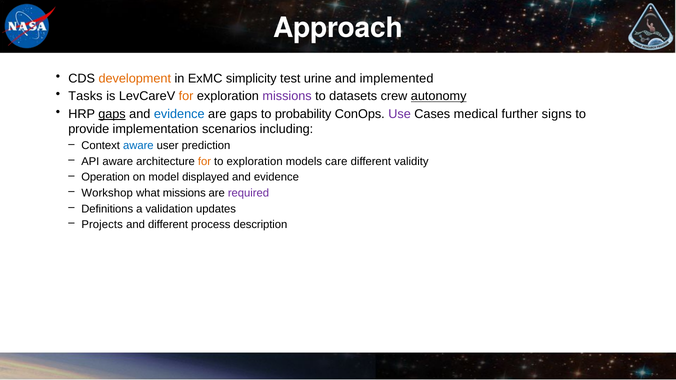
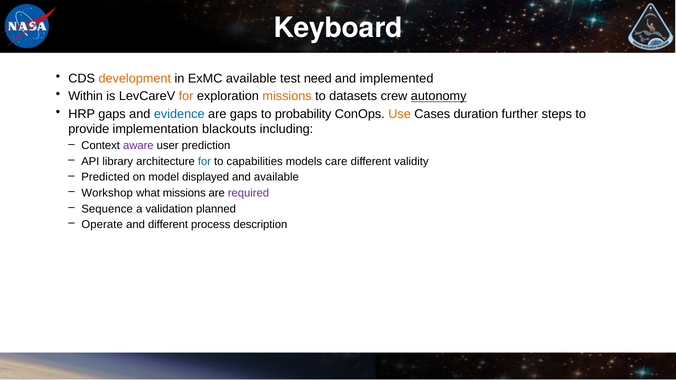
Approach: Approach -> Keyboard
ExMC simplicity: simplicity -> available
urine: urine -> need
Tasks: Tasks -> Within
missions at (287, 96) colour: purple -> orange
gaps at (112, 114) underline: present -> none
Use colour: purple -> orange
medical: medical -> duration
signs: signs -> steps
scenarios: scenarios -> blackouts
aware at (138, 146) colour: blue -> purple
API aware: aware -> library
for at (204, 162) colour: orange -> blue
to exploration: exploration -> capabilities
Operation: Operation -> Predicted
evidence at (276, 177): evidence -> available
Definitions: Definitions -> Sequence
updates: updates -> planned
Projects: Projects -> Operate
